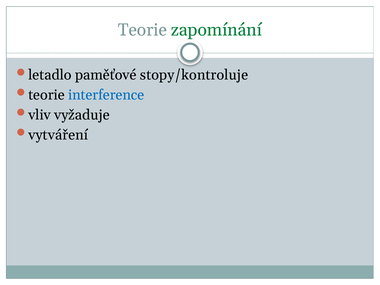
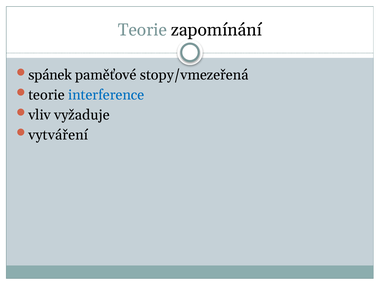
zapomínání colour: green -> black
letadlo: letadlo -> spánek
stopy/kontroluje: stopy/kontroluje -> stopy/vmezeřená
